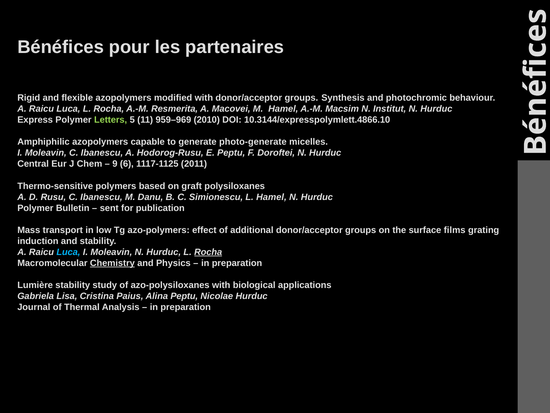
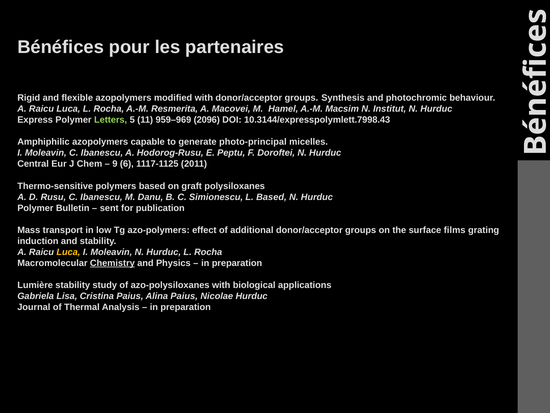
2010: 2010 -> 2096
10.3144/expresspolymlett.4866.10: 10.3144/expresspolymlett.4866.10 -> 10.3144/expresspolymlett.7998.43
photo-generate: photo-generate -> photo-principal
L Hamel: Hamel -> Based
Luca at (68, 252) colour: light blue -> yellow
Rocha at (208, 252) underline: present -> none
Alina Peptu: Peptu -> Paius
